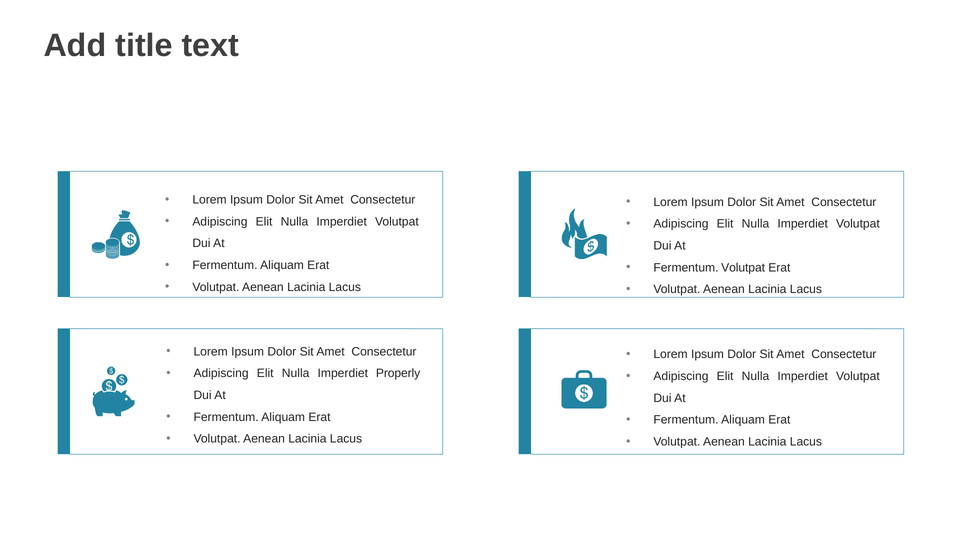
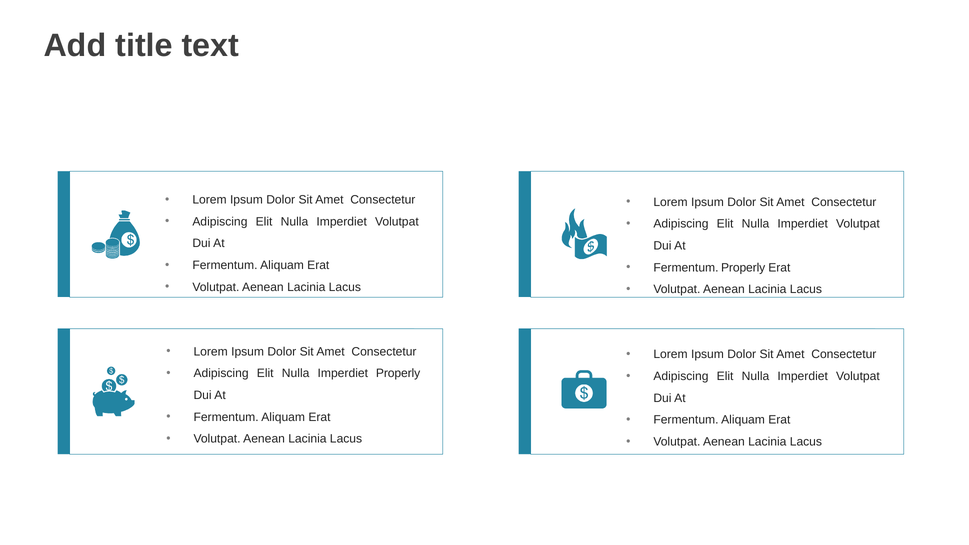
Fermentum Volutpat: Volutpat -> Properly
